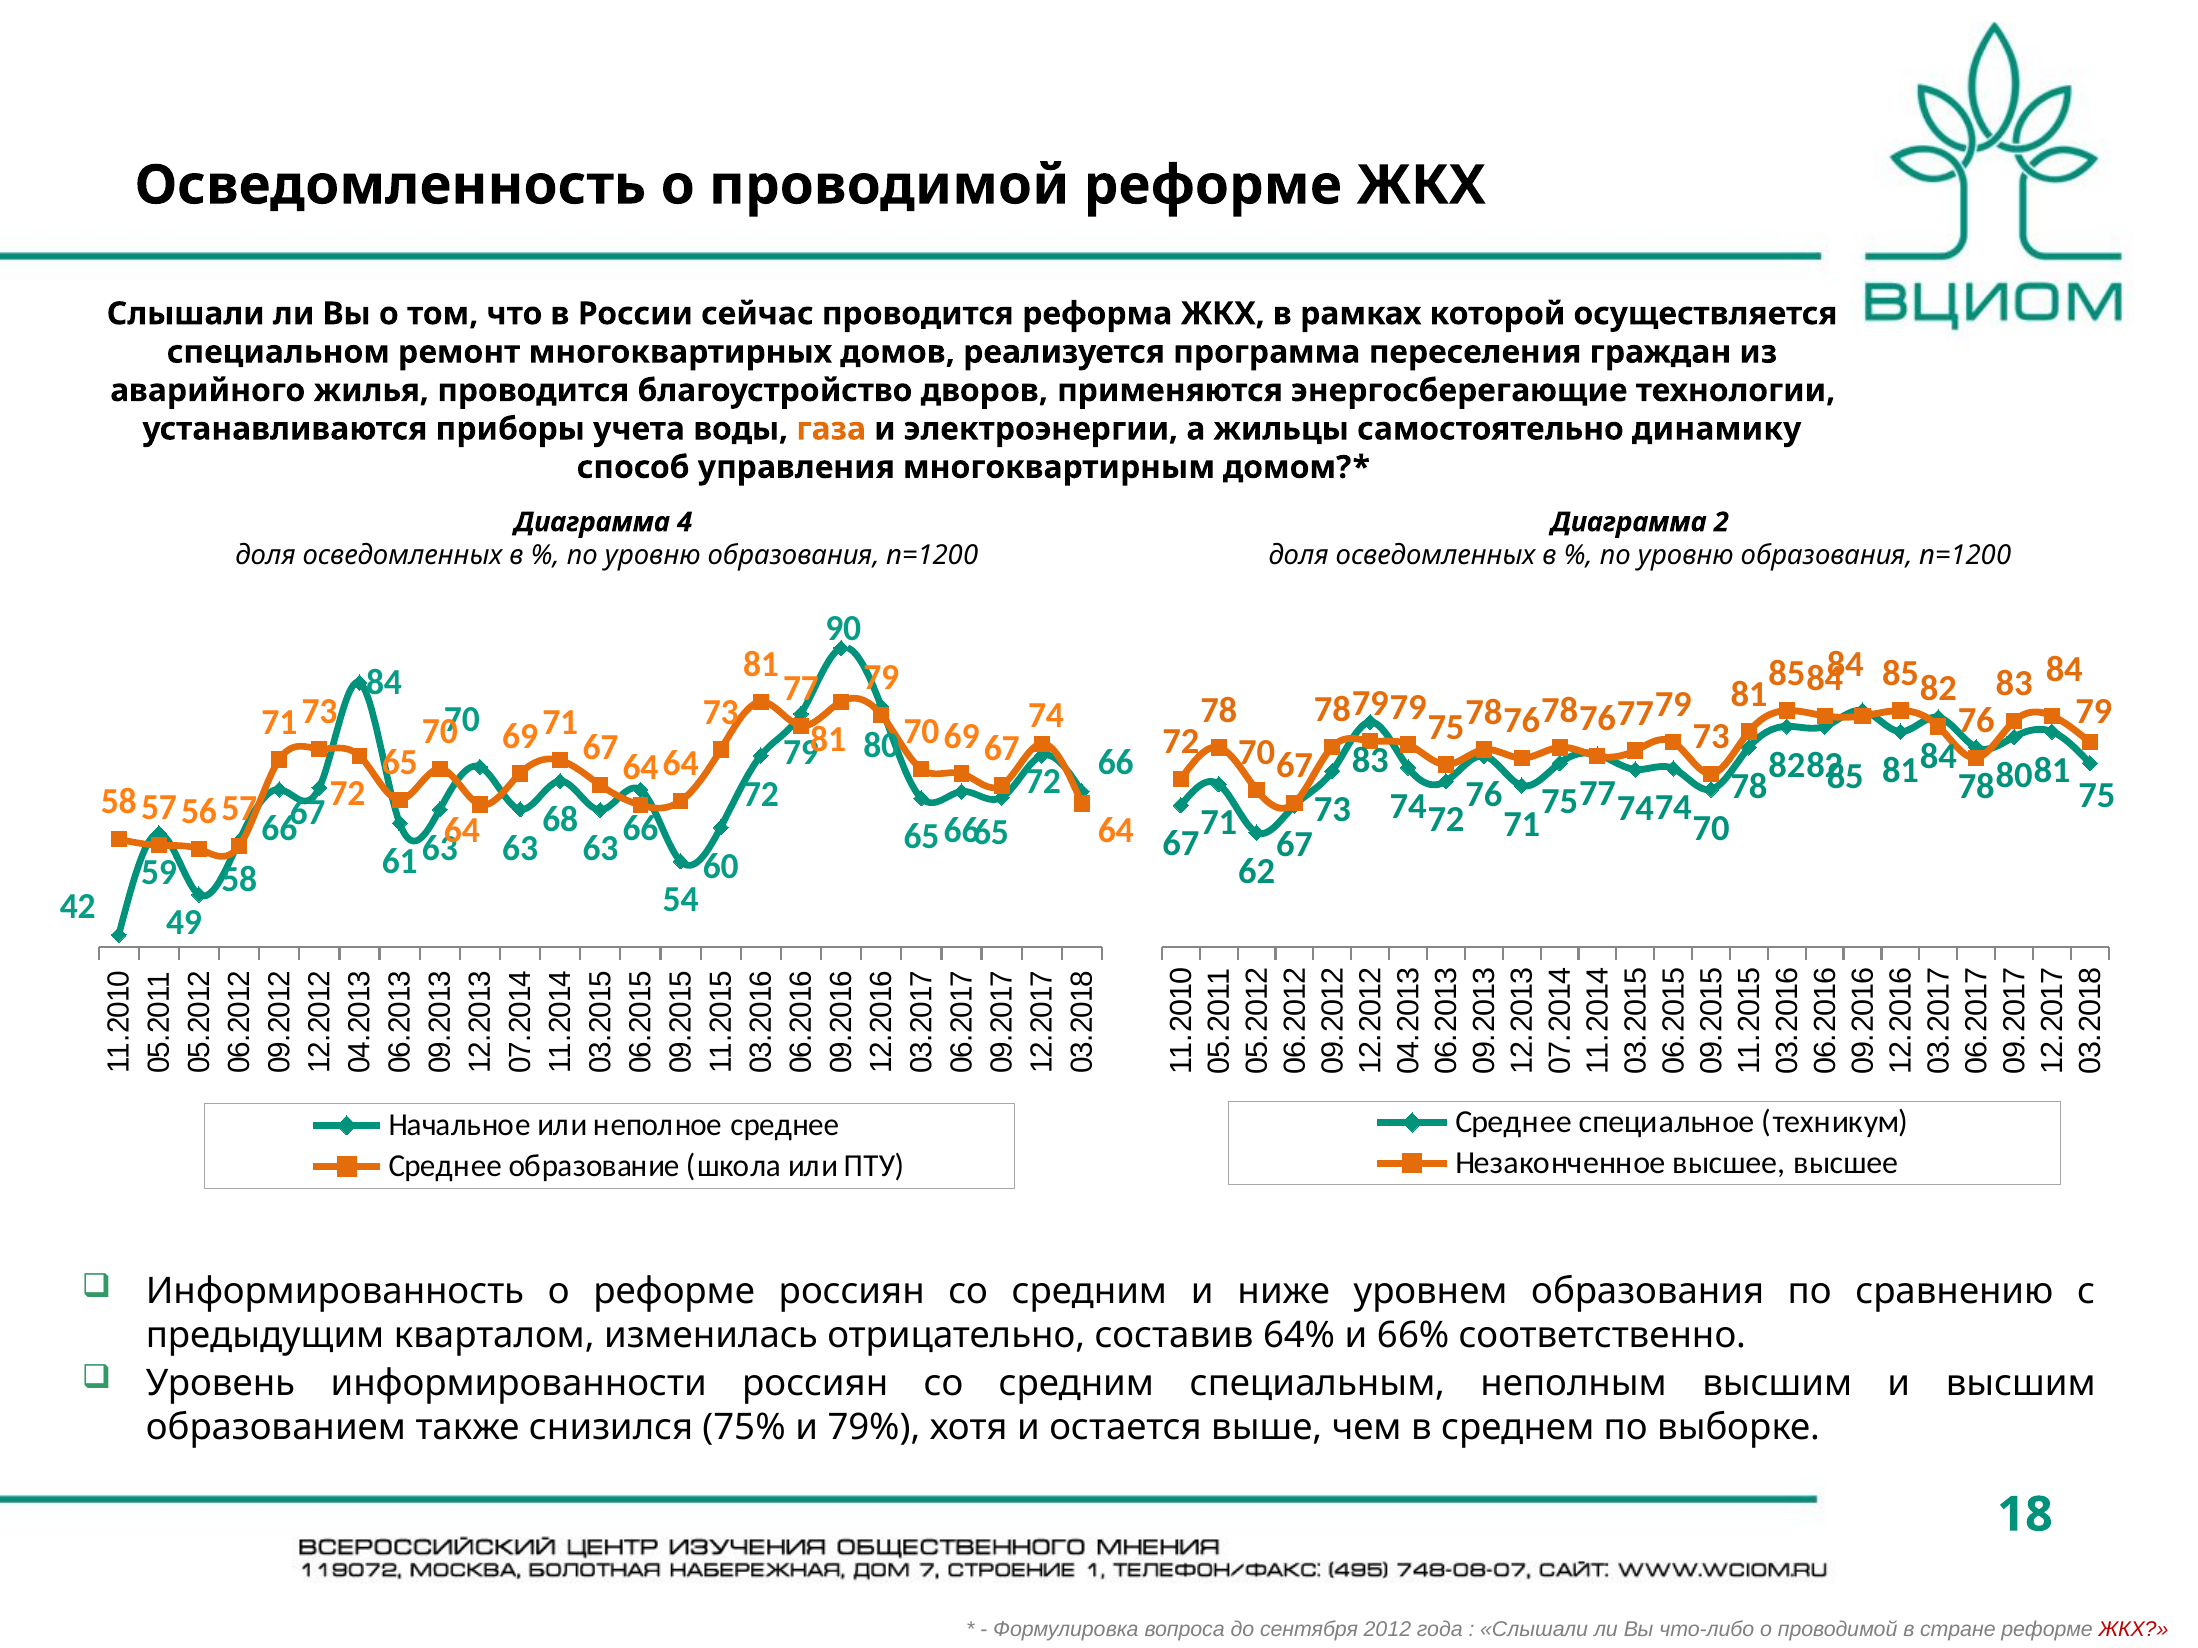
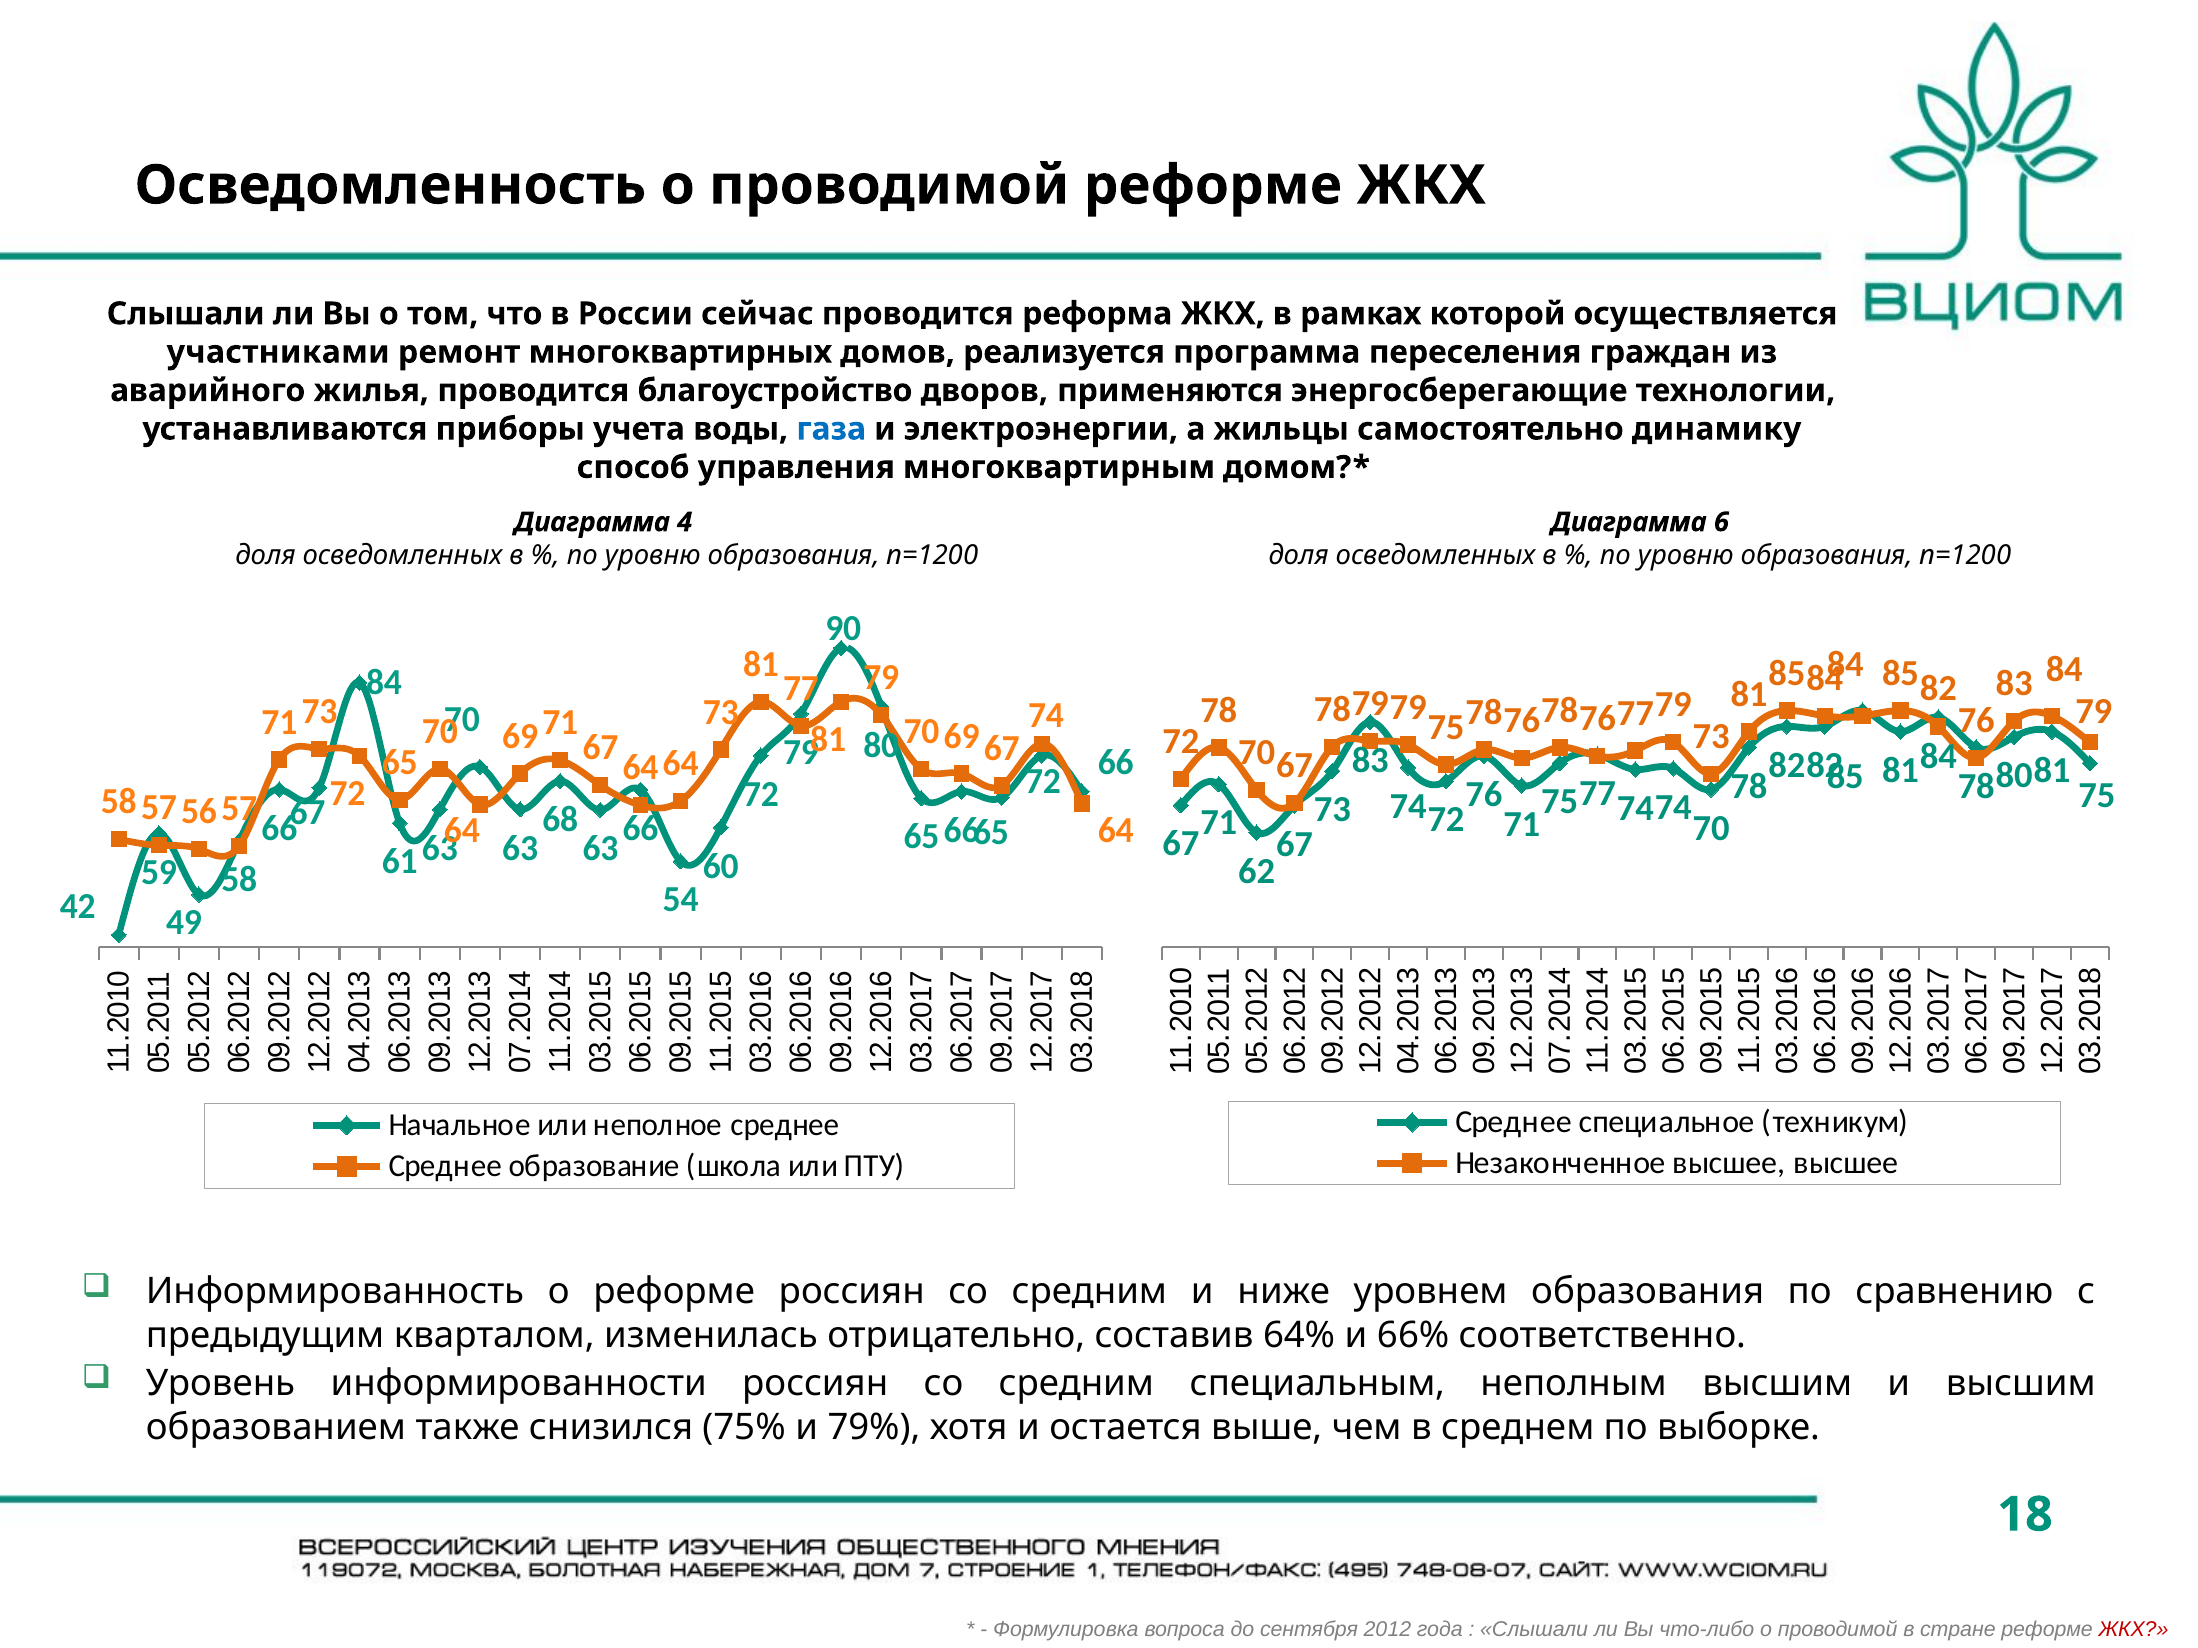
специальном: специальном -> участниками
газа colour: orange -> blue
Диаграмма 2: 2 -> 6
